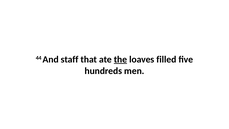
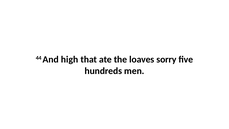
staff: staff -> high
the underline: present -> none
filled: filled -> sorry
